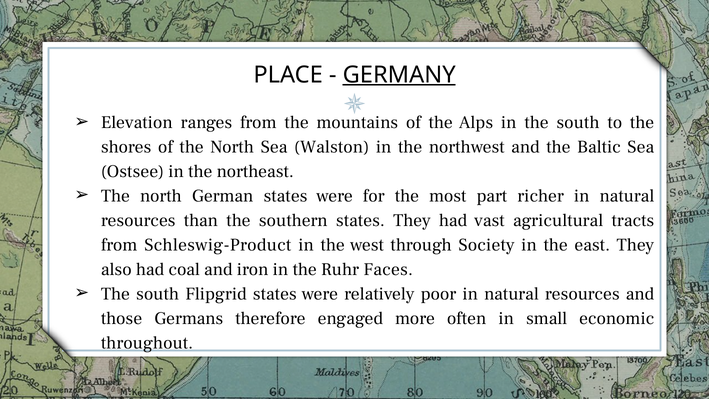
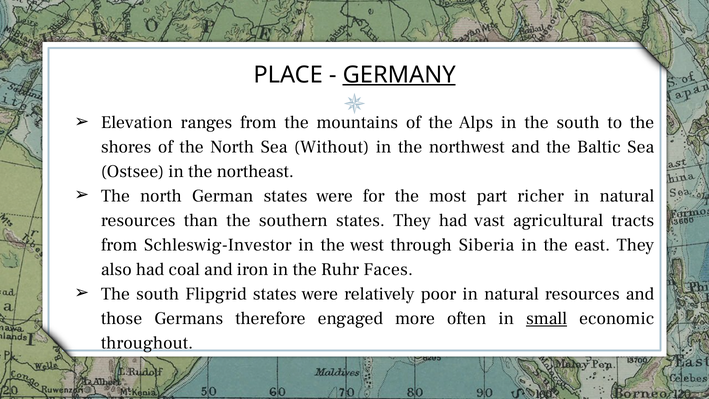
Walston: Walston -> Without
Schleswig-Product: Schleswig-Product -> Schleswig-Investor
Society: Society -> Siberia
small underline: none -> present
